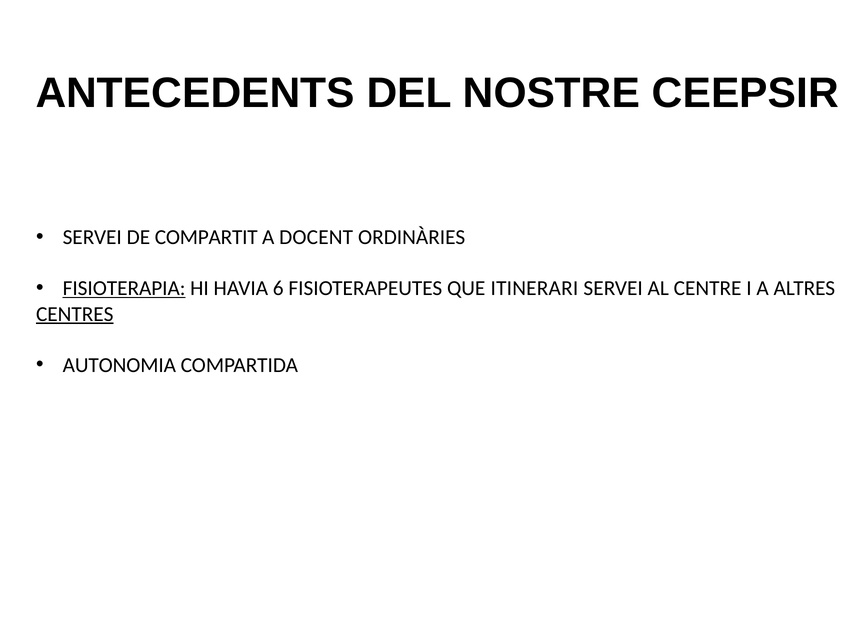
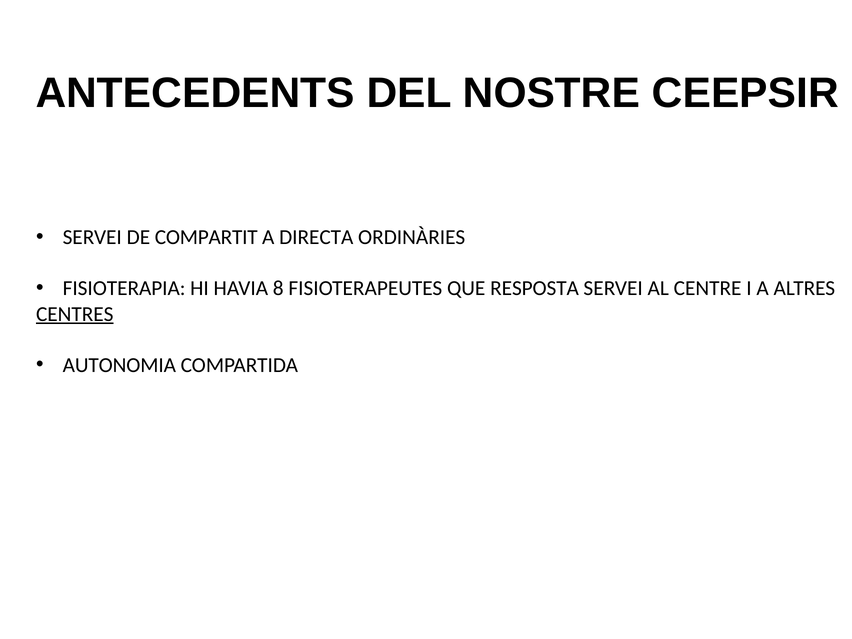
DOCENT: DOCENT -> DIRECTA
FISIOTERAPIA underline: present -> none
6: 6 -> 8
ITINERARI: ITINERARI -> RESPOSTA
